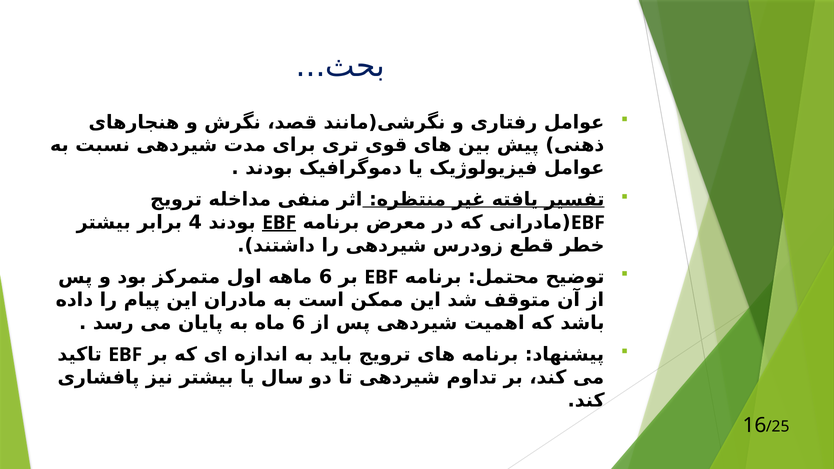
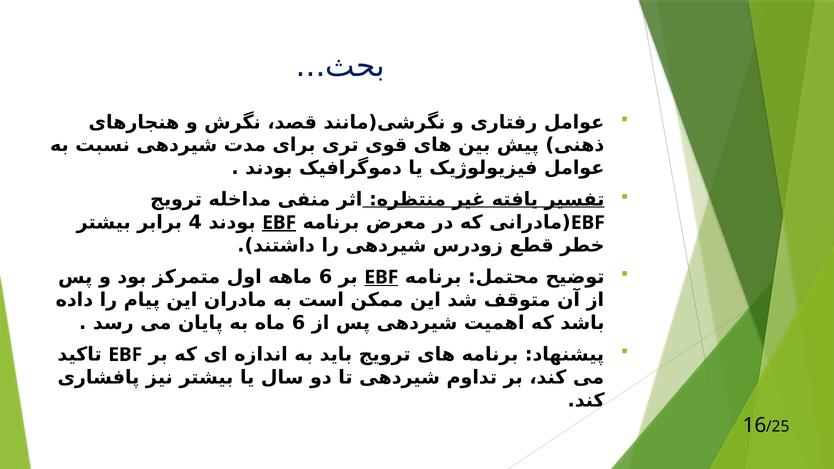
EBF at (381, 277) underline: none -> present
